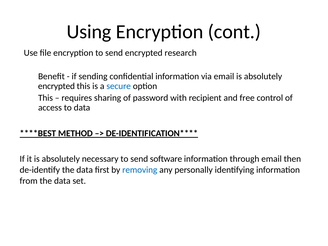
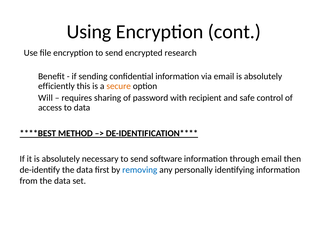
encrypted at (56, 86): encrypted -> efficiently
secure colour: blue -> orange
This at (46, 98): This -> Will
free: free -> safe
